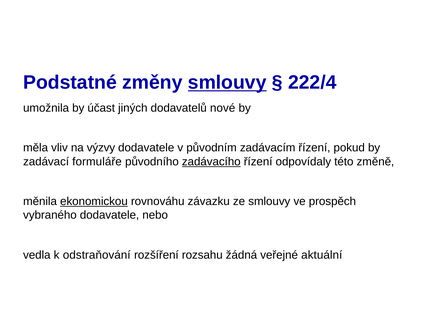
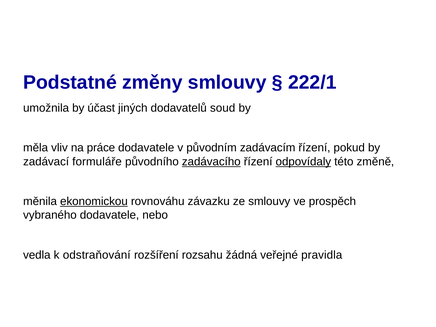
smlouvy at (227, 82) underline: present -> none
222/4: 222/4 -> 222/1
nové: nové -> soud
výzvy: výzvy -> práce
odpovídaly underline: none -> present
aktuální: aktuální -> pravidla
